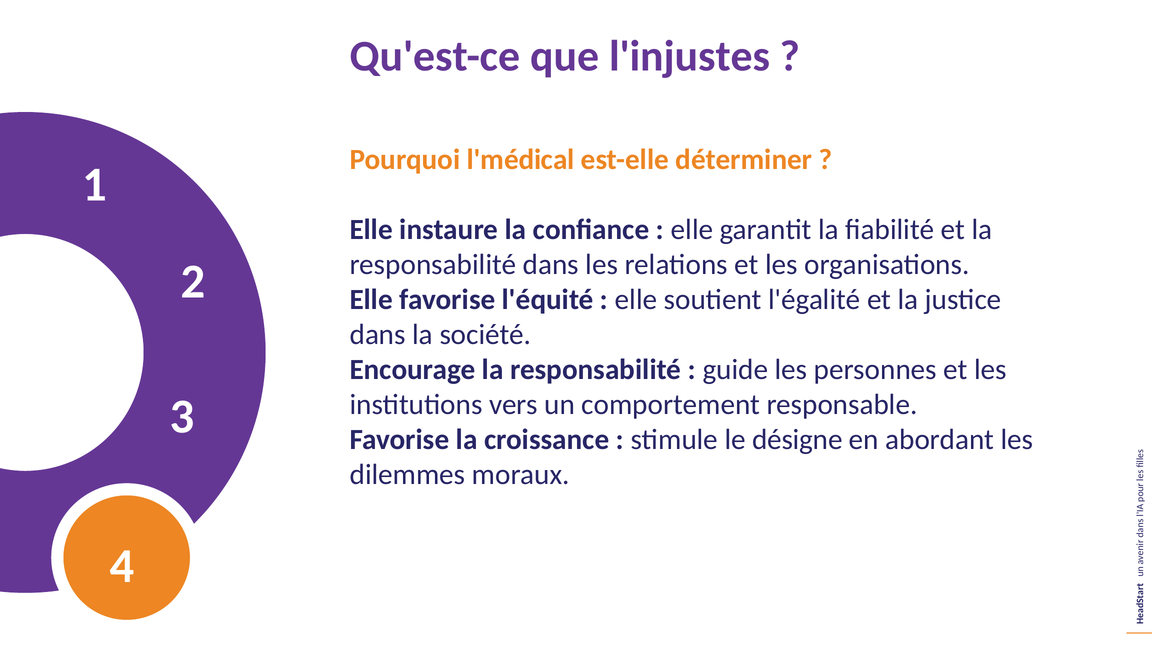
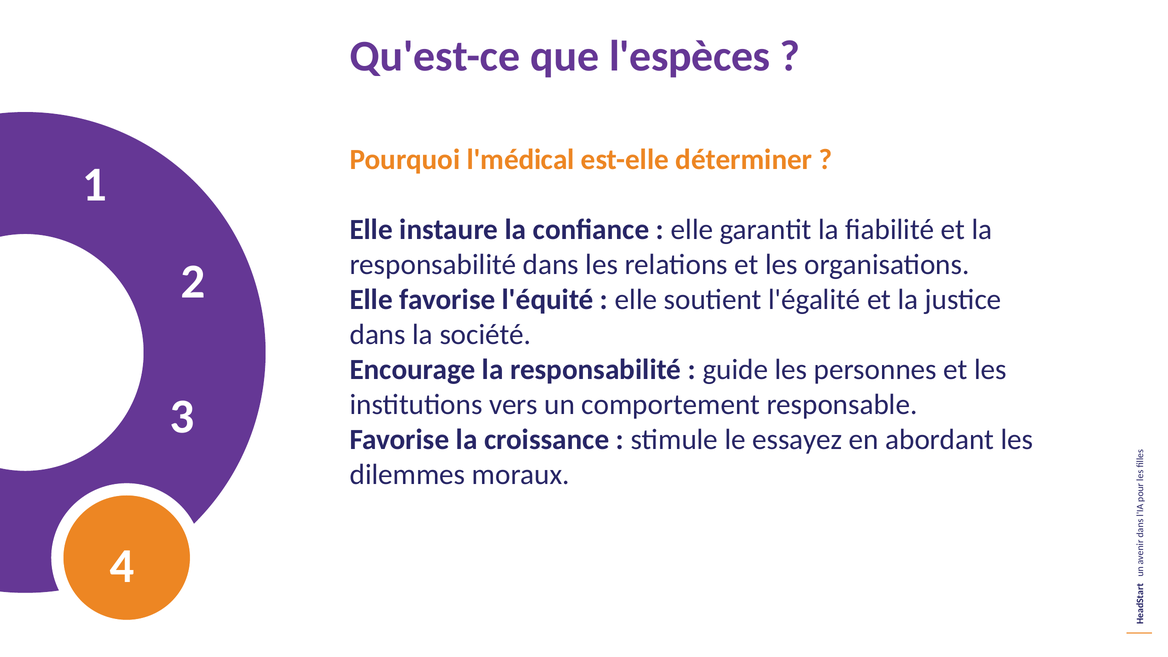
l'injustes: l'injustes -> l'espèces
désigne: désigne -> essayez
